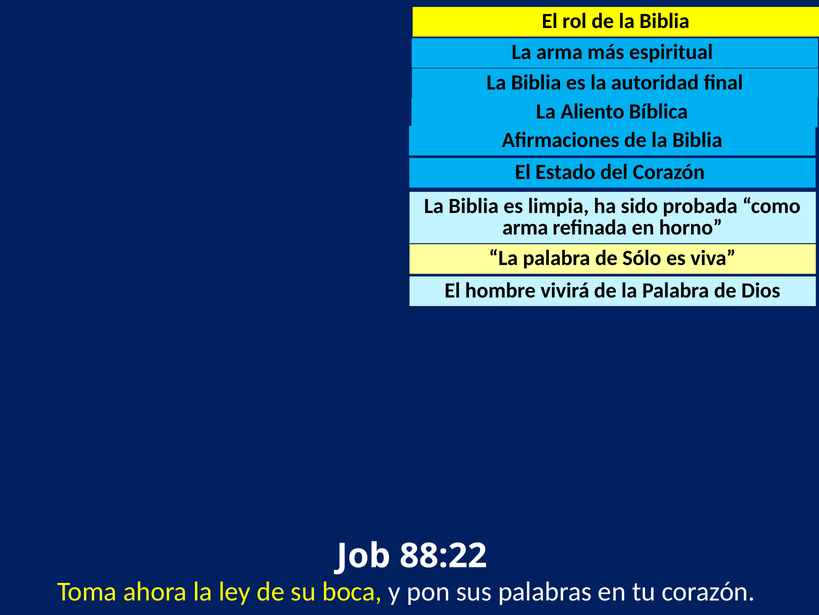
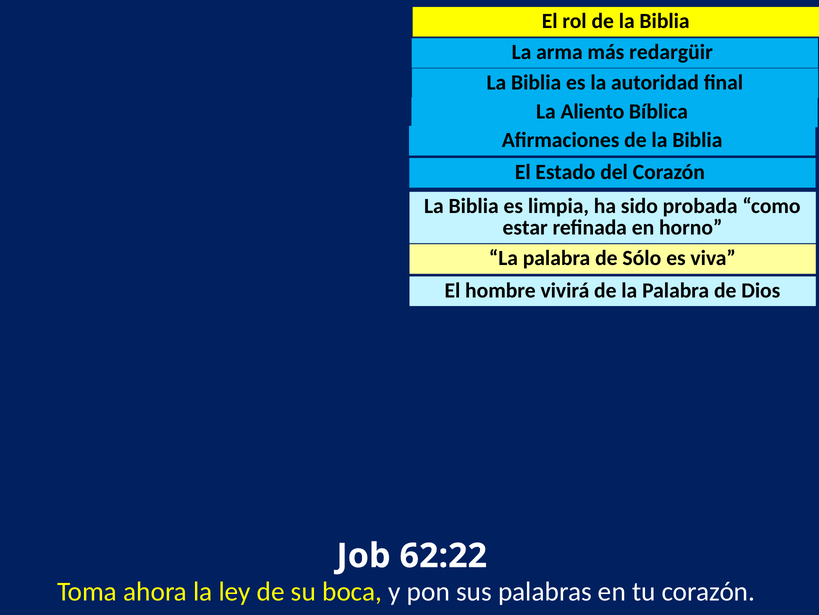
espiritual: espiritual -> redargüir
arma at (525, 227): arma -> estar
88:22: 88:22 -> 62:22
